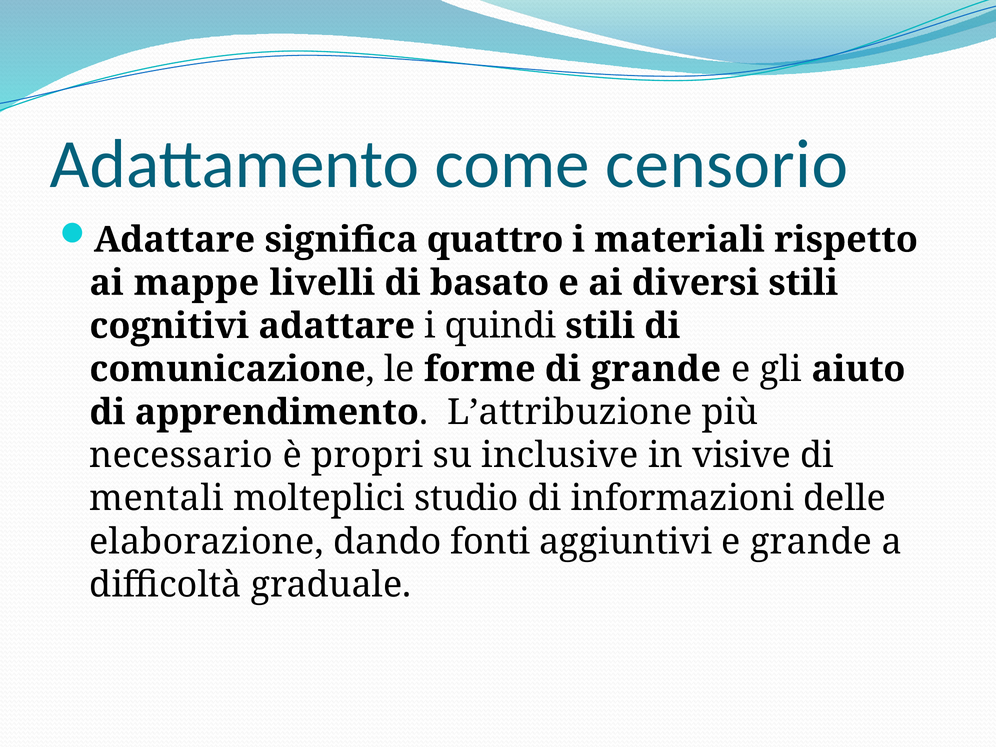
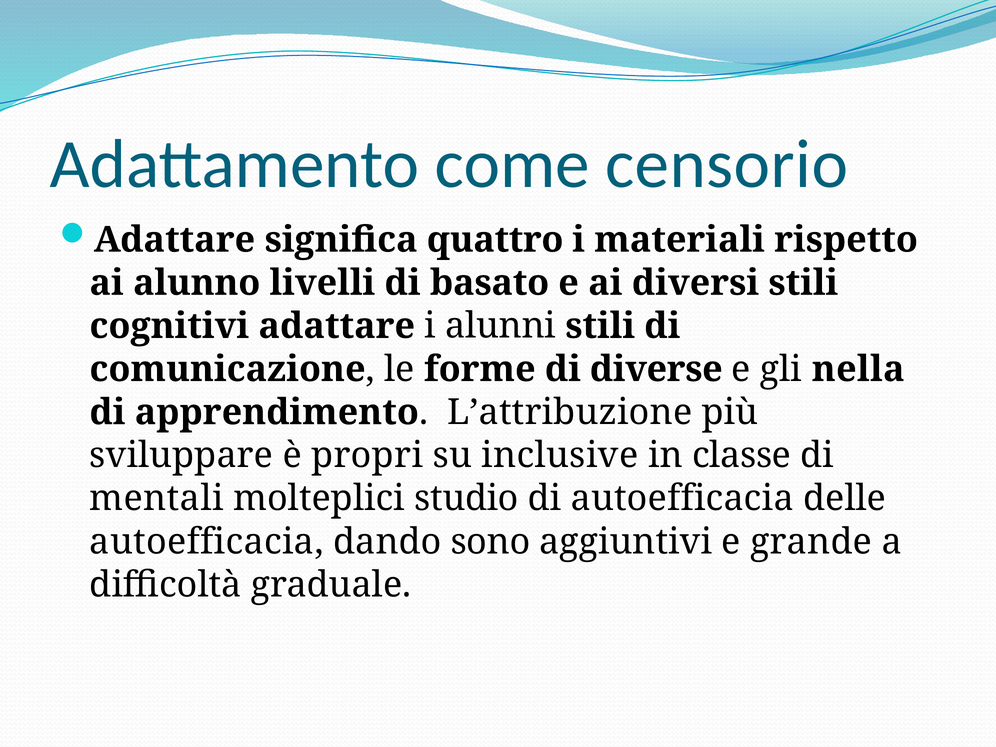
mappe: mappe -> alunno
quindi: quindi -> alunni
di grande: grande -> diverse
aiuto: aiuto -> nella
necessario: necessario -> sviluppare
visive: visive -> classe
di informazioni: informazioni -> autoefficacia
elaborazione at (207, 542): elaborazione -> autoefficacia
fonti: fonti -> sono
